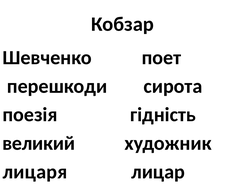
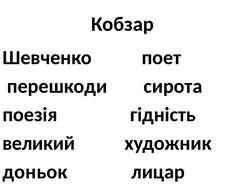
лицаря: лицаря -> доньок
